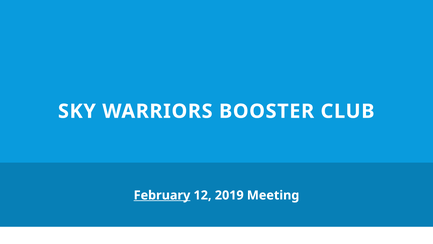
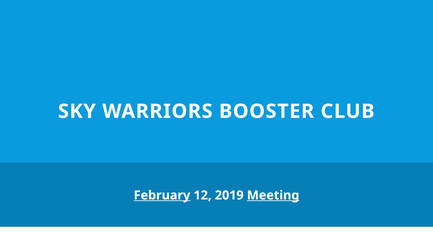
Meeting underline: none -> present
